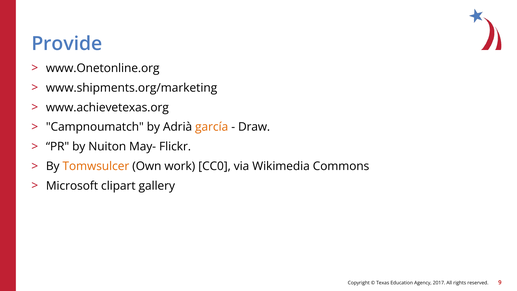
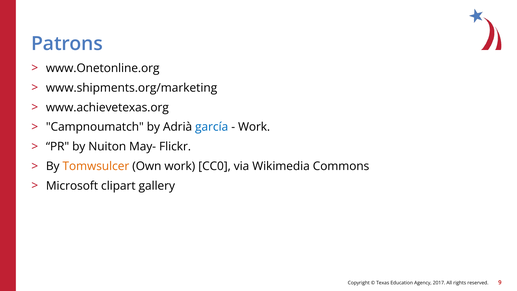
Provide: Provide -> Patrons
garcía colour: orange -> blue
Draw at (254, 127): Draw -> Work
